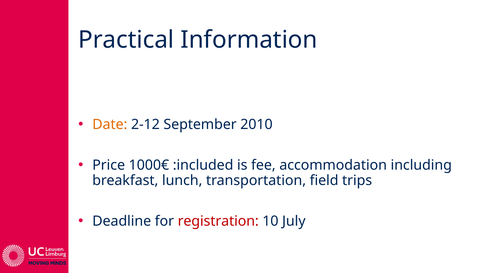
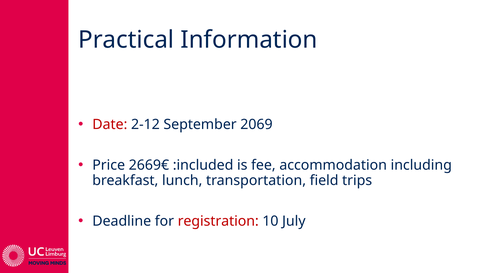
Date colour: orange -> red
2010: 2010 -> 2069
1000€: 1000€ -> 2669€
